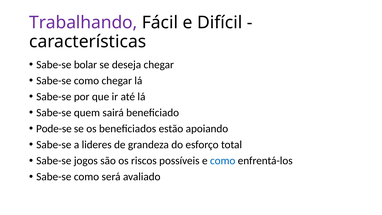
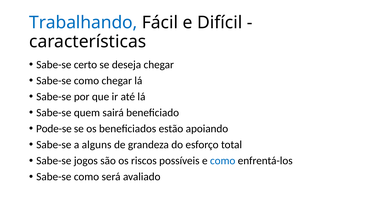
Trabalhando colour: purple -> blue
bolar: bolar -> certo
lideres: lideres -> alguns
